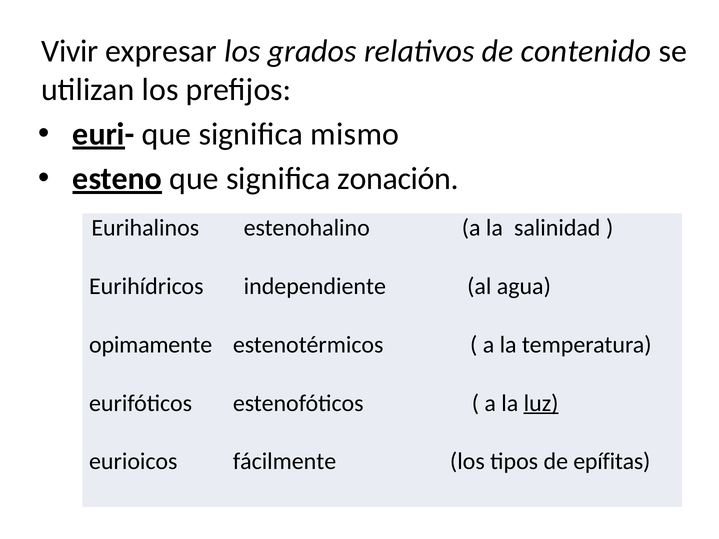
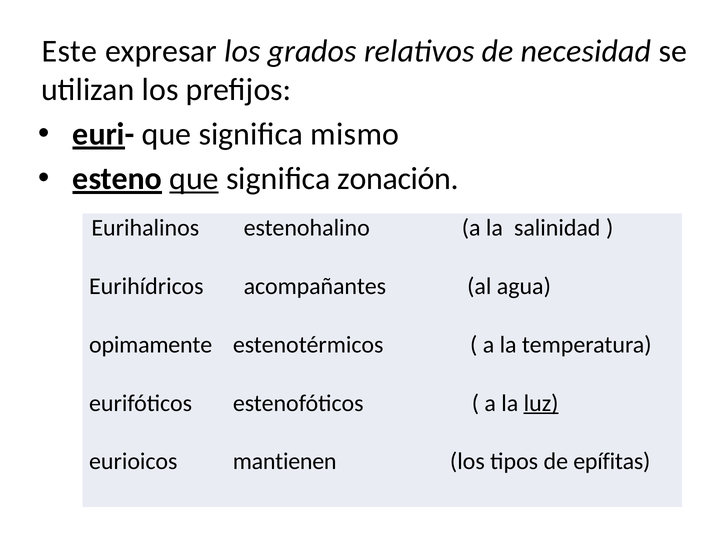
Vivir: Vivir -> Este
contenido: contenido -> necesidad
que at (194, 179) underline: none -> present
independiente: independiente -> acompañantes
fácilmente: fácilmente -> mantienen
